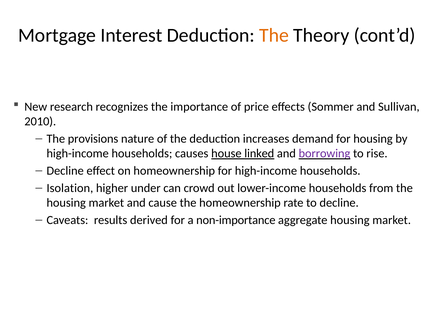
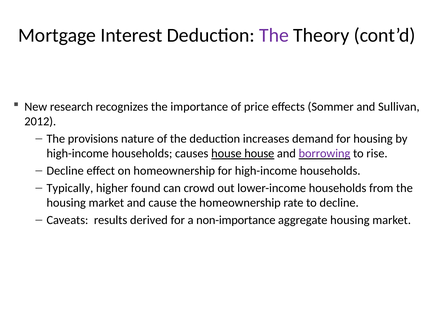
The at (274, 35) colour: orange -> purple
2010: 2010 -> 2012
house linked: linked -> house
Isolation: Isolation -> Typically
under: under -> found
